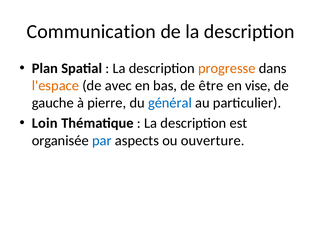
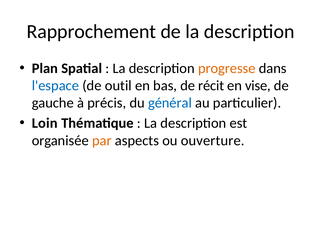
Communication: Communication -> Rapprochement
l'espace colour: orange -> blue
avec: avec -> outil
être: être -> récit
pierre: pierre -> précis
par colour: blue -> orange
